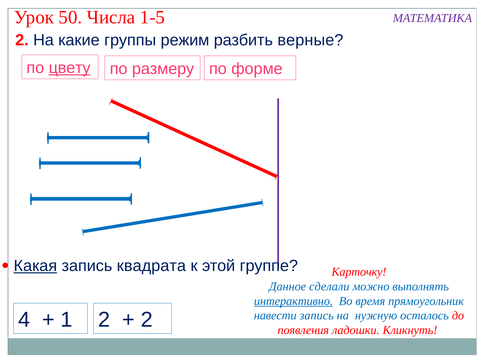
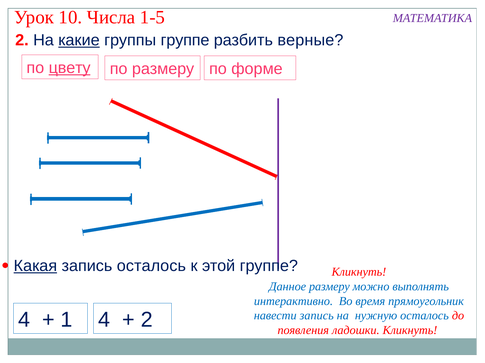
50: 50 -> 10
какие underline: none -> present
группы режим: режим -> группе
запись квадрата: квадрата -> осталось
Карточку at (359, 273): Карточку -> Кликнуть
Данное сделали: сделали -> размеру
интерактивно underline: present -> none
1 2: 2 -> 4
